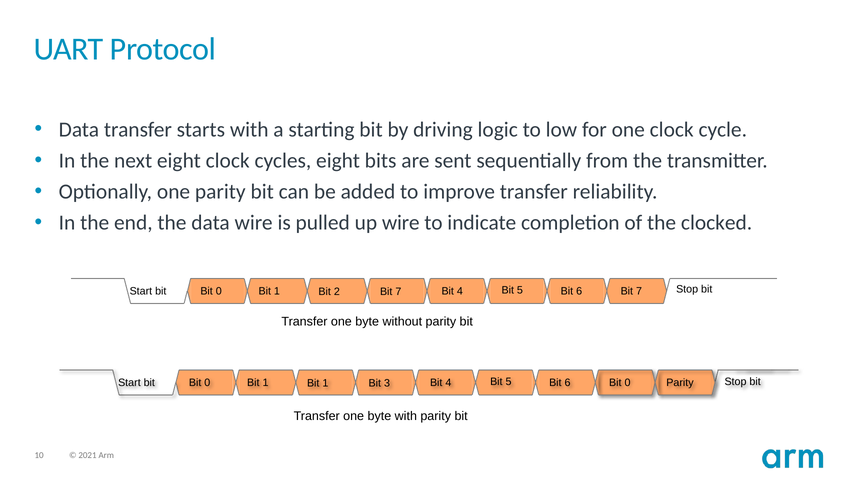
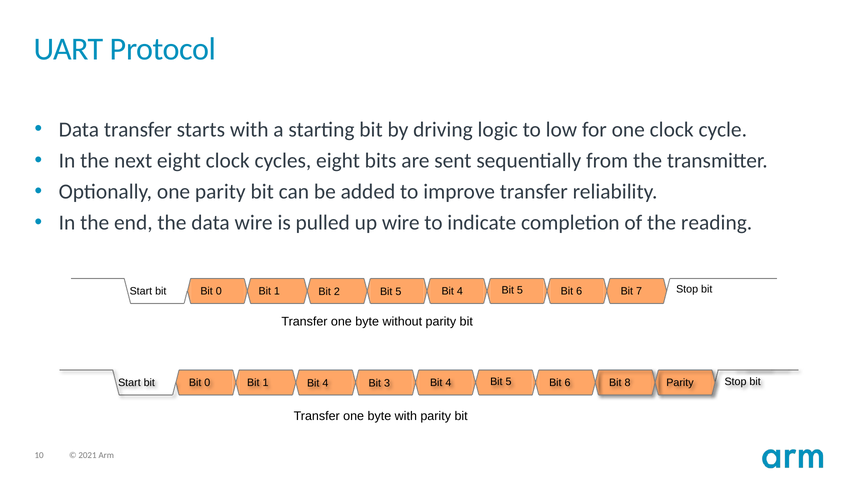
clocked: clocked -> reading
2 Bit 7: 7 -> 5
1 Bit 1: 1 -> 4
6 Bit 0: 0 -> 8
